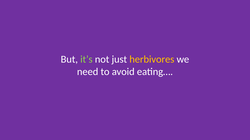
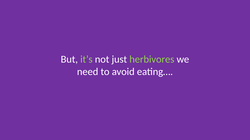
herbivores colour: yellow -> light green
